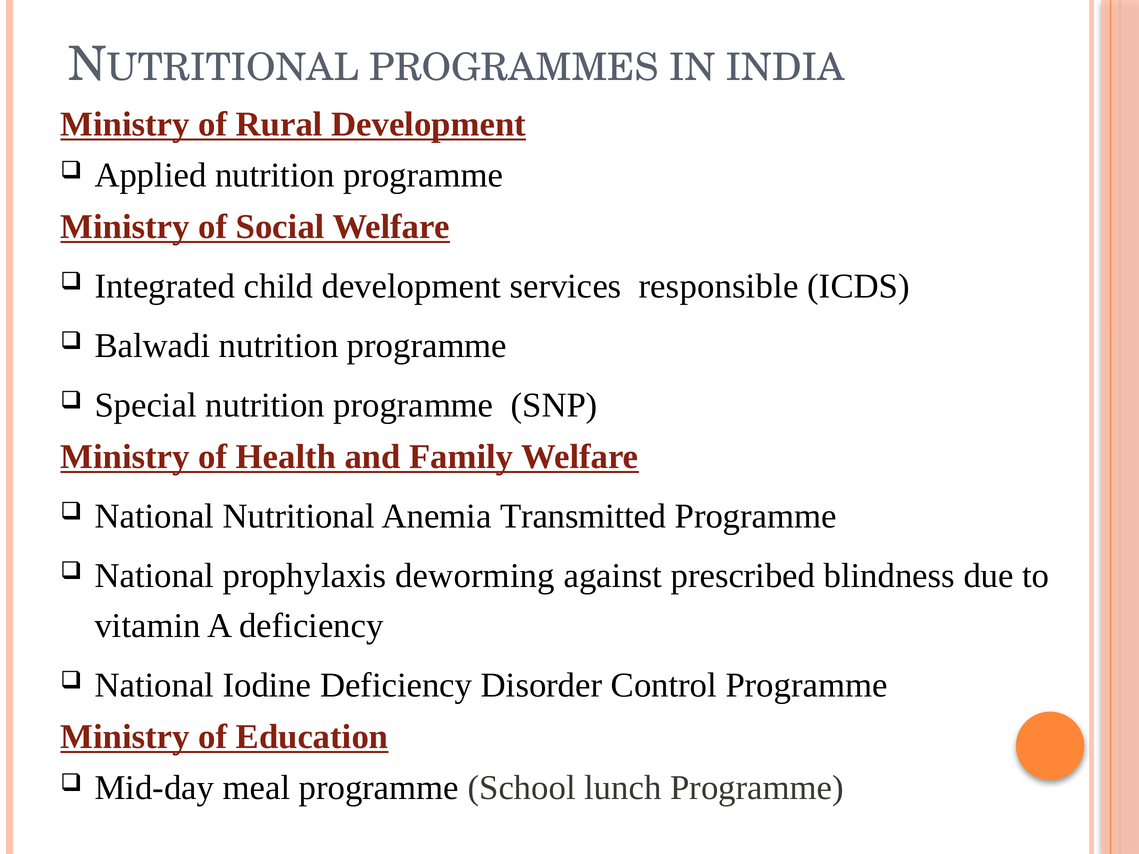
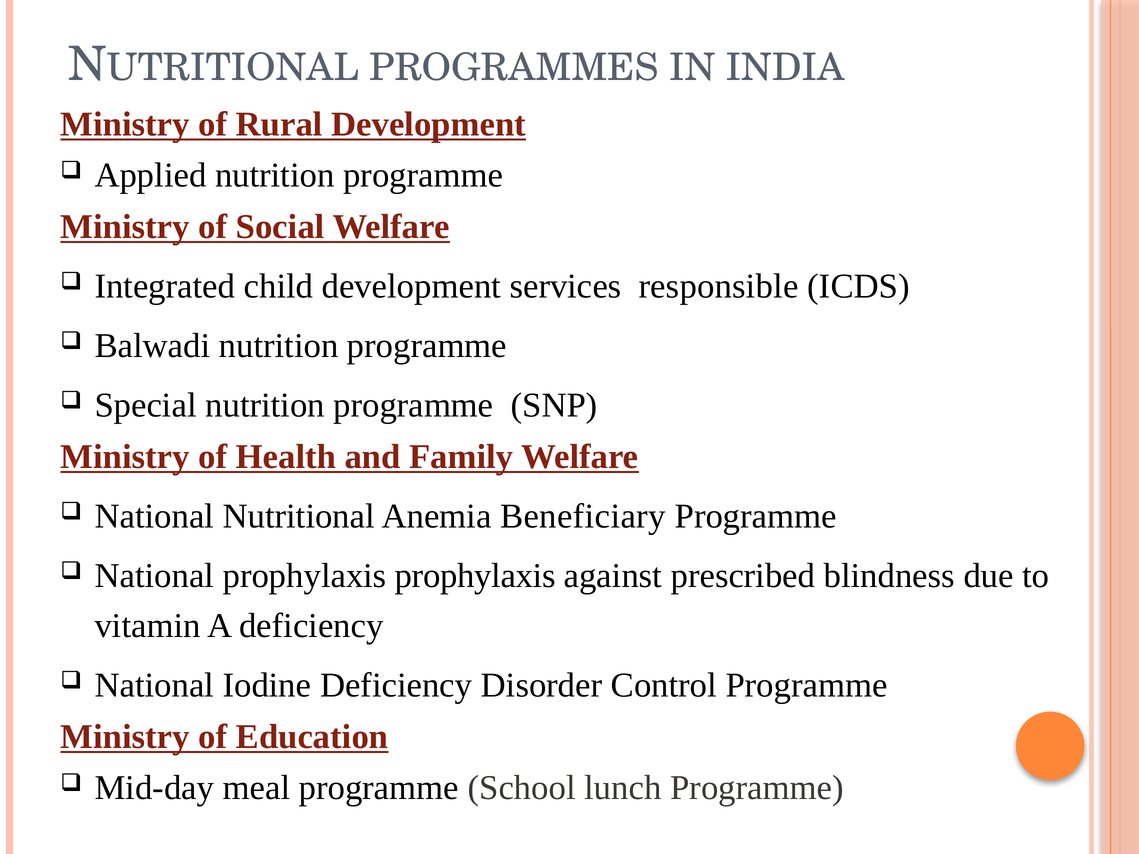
Transmitted: Transmitted -> Beneficiary
prophylaxis deworming: deworming -> prophylaxis
